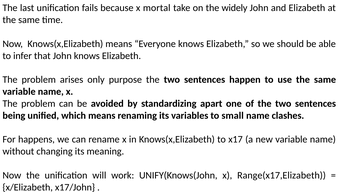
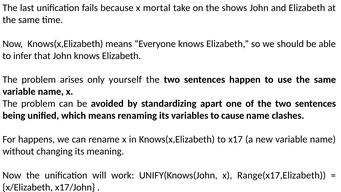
widely: widely -> shows
purpose: purpose -> yourself
small: small -> cause
